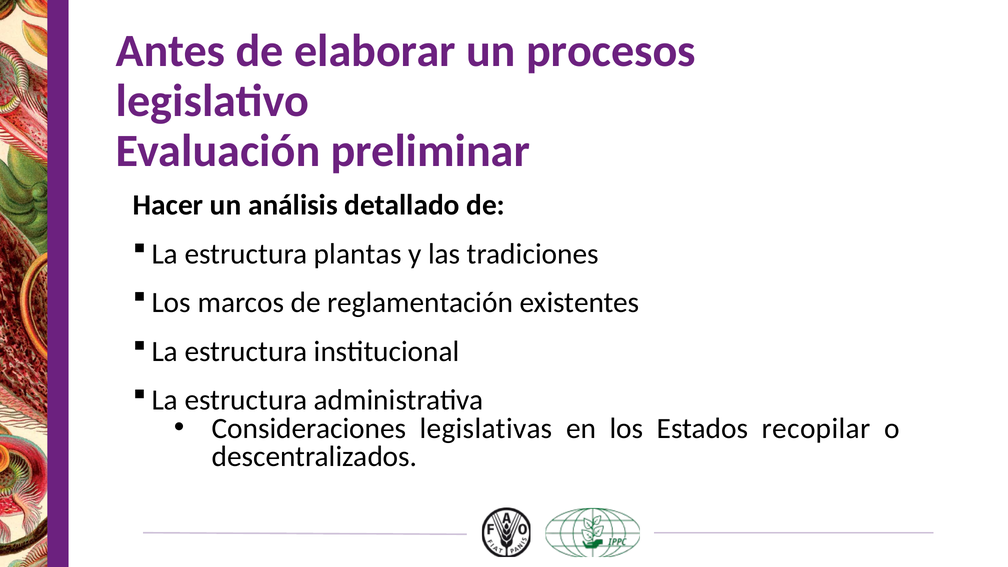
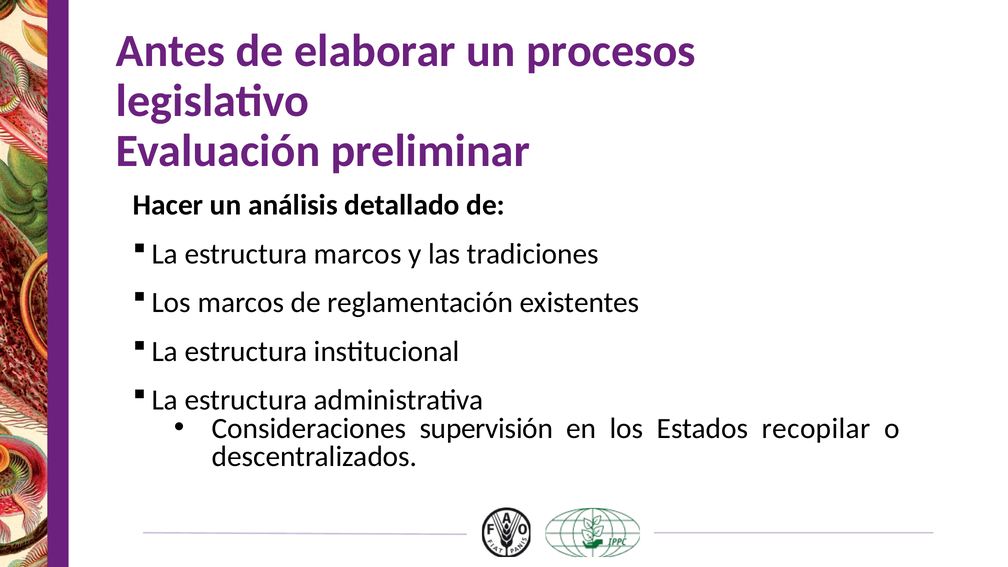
estructura plantas: plantas -> marcos
legislativas: legislativas -> supervisión
